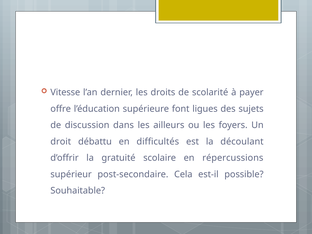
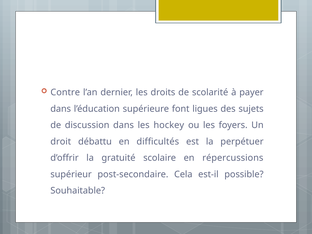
Vitesse: Vitesse -> Contre
offre at (61, 109): offre -> dans
ailleurs: ailleurs -> hockey
découlant: découlant -> perpétuer
